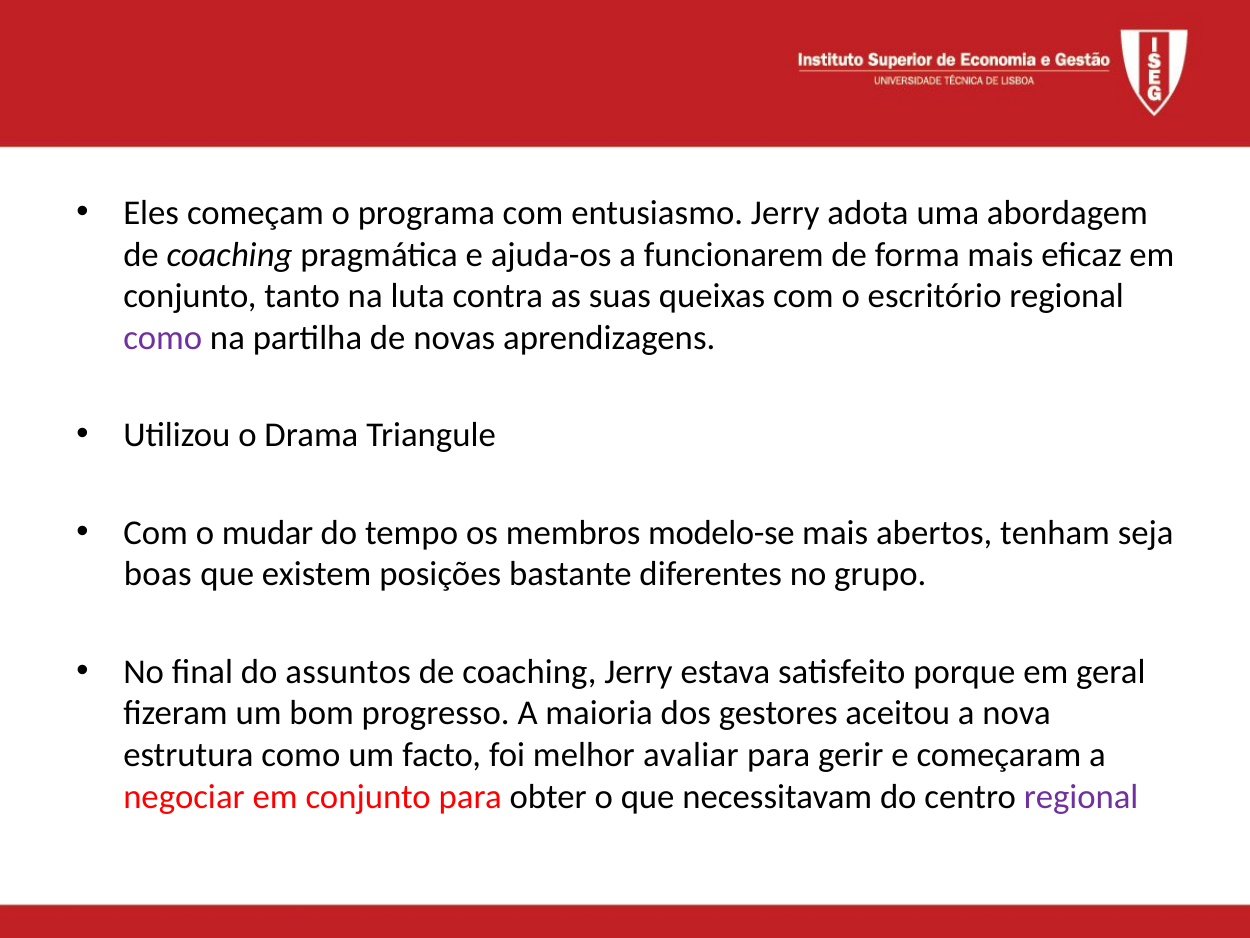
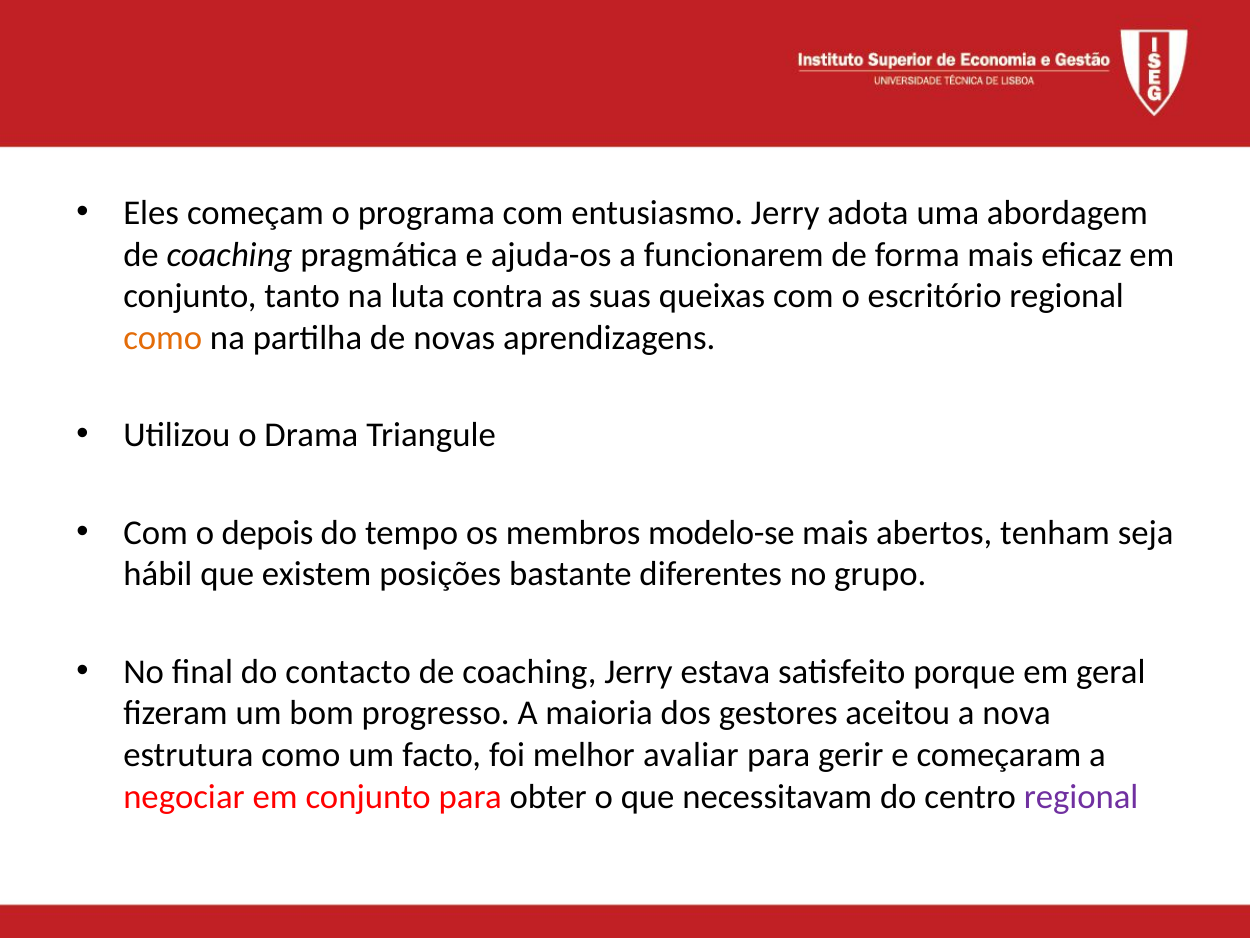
como at (163, 338) colour: purple -> orange
mudar: mudar -> depois
boas: boas -> hábil
assuntos: assuntos -> contacto
